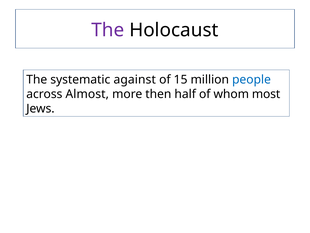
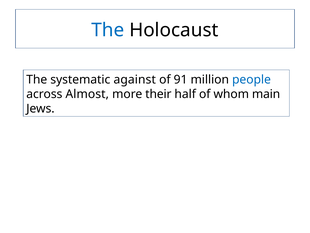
The at (108, 30) colour: purple -> blue
15: 15 -> 91
then: then -> their
most: most -> main
